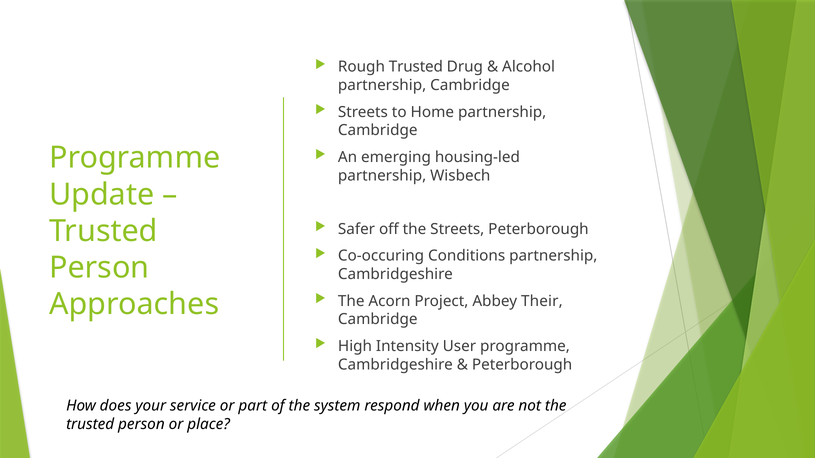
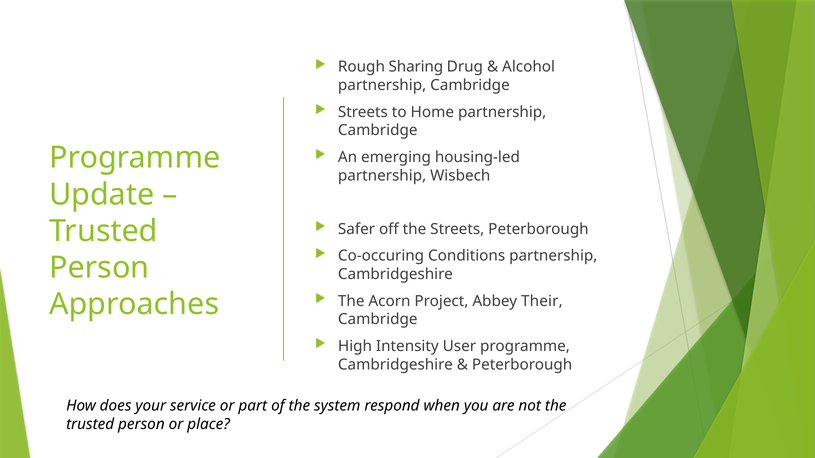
Rough Trusted: Trusted -> Sharing
